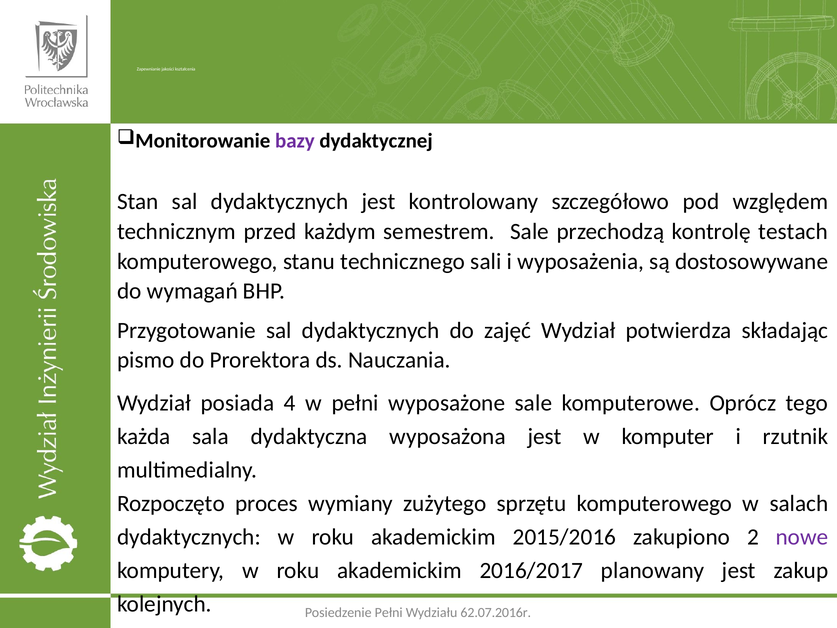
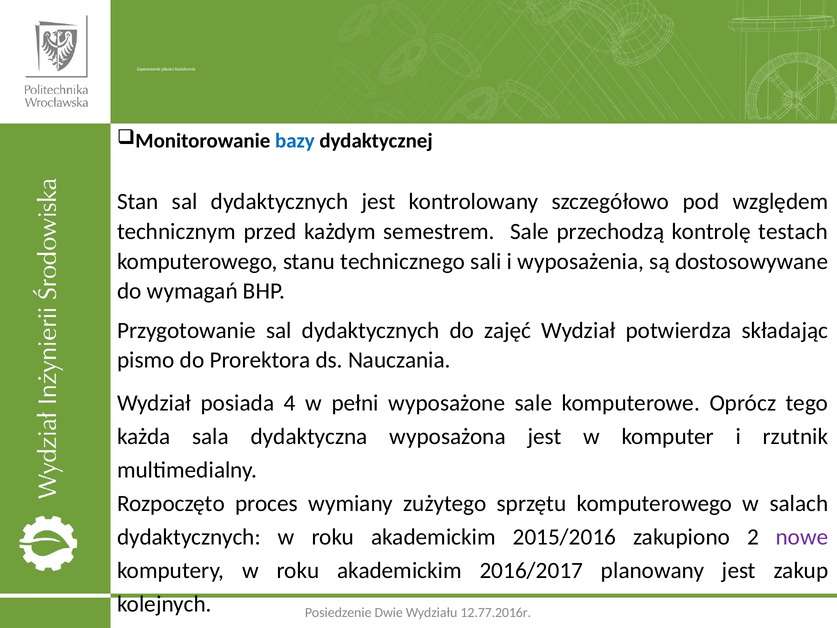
bazy colour: purple -> blue
Posiedzenie Pełni: Pełni -> Dwie
62.07.2016r: 62.07.2016r -> 12.77.2016r
